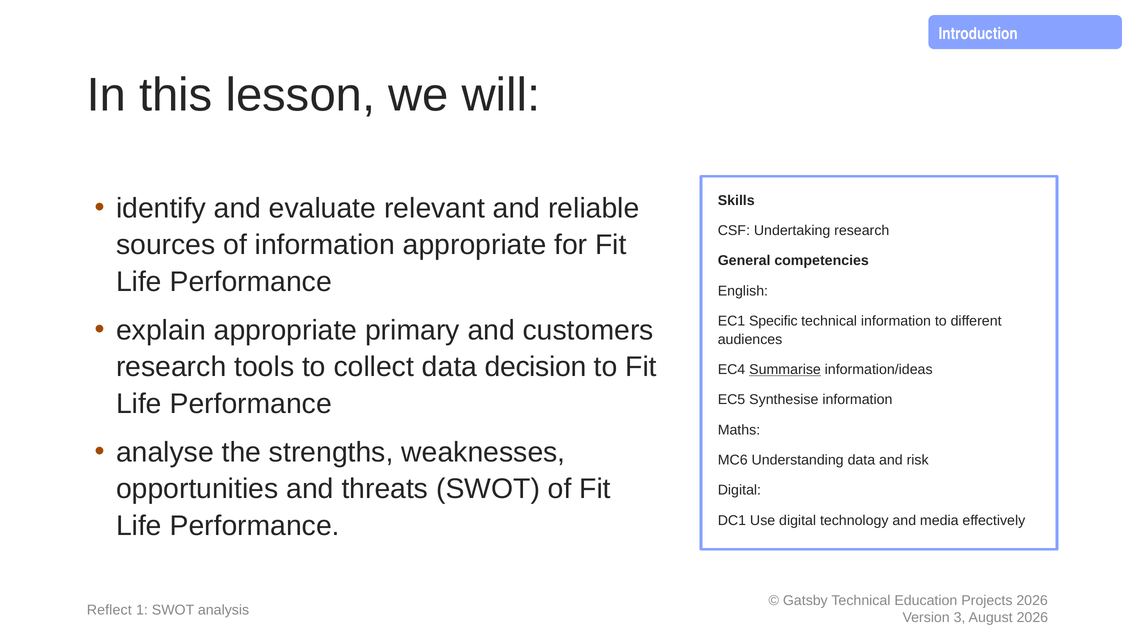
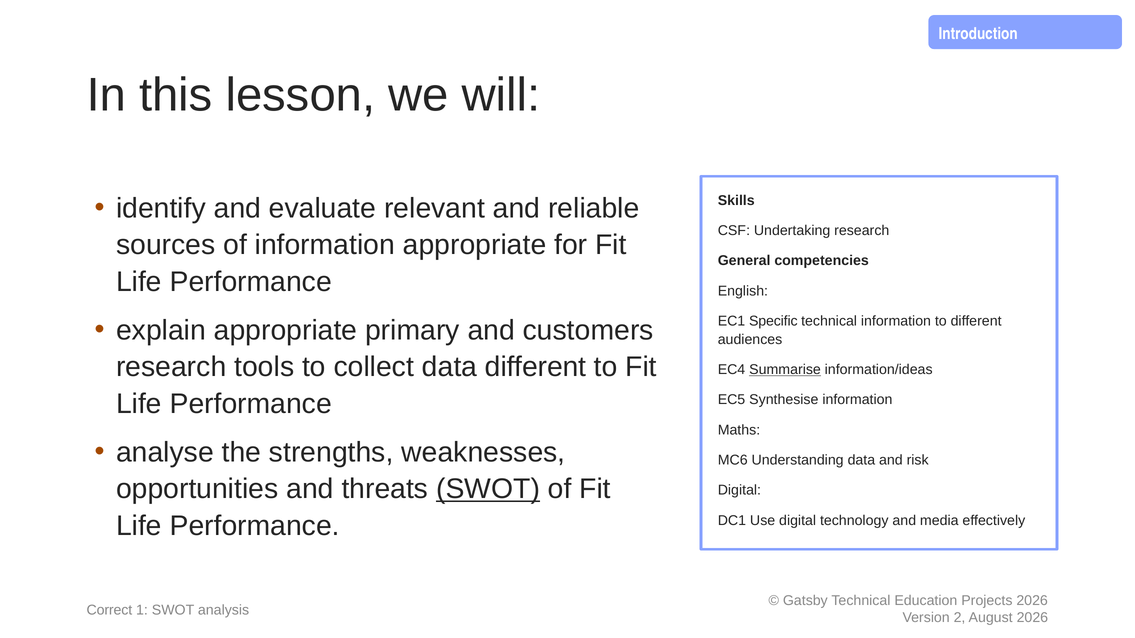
data decision: decision -> different
SWOT at (488, 489) underline: none -> present
Reflect: Reflect -> Correct
3: 3 -> 2
